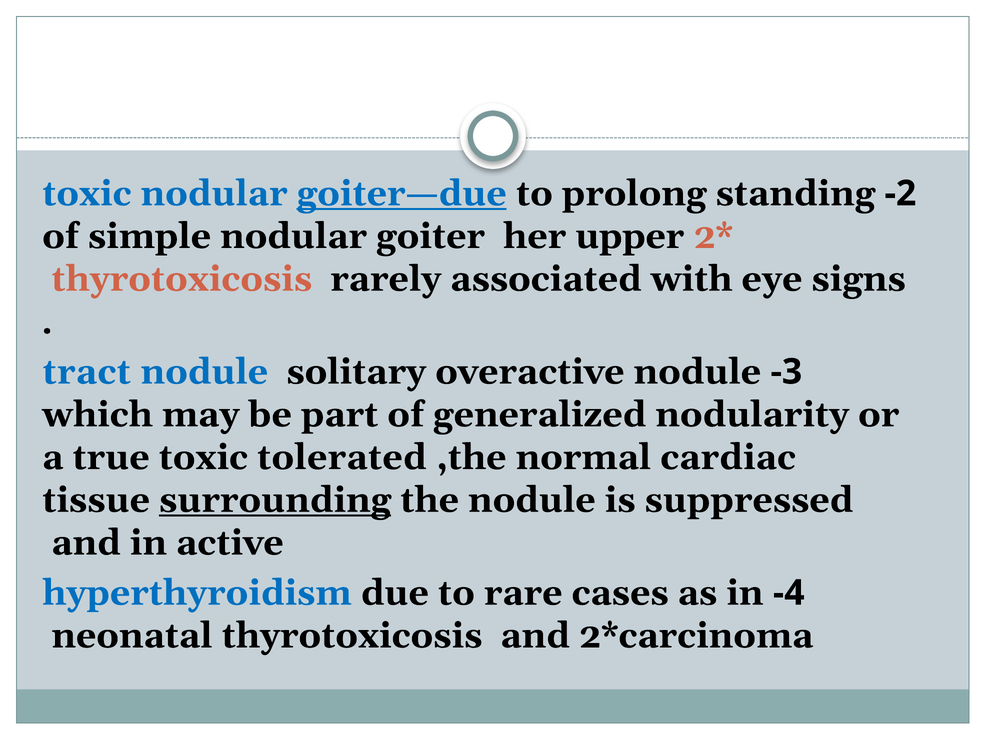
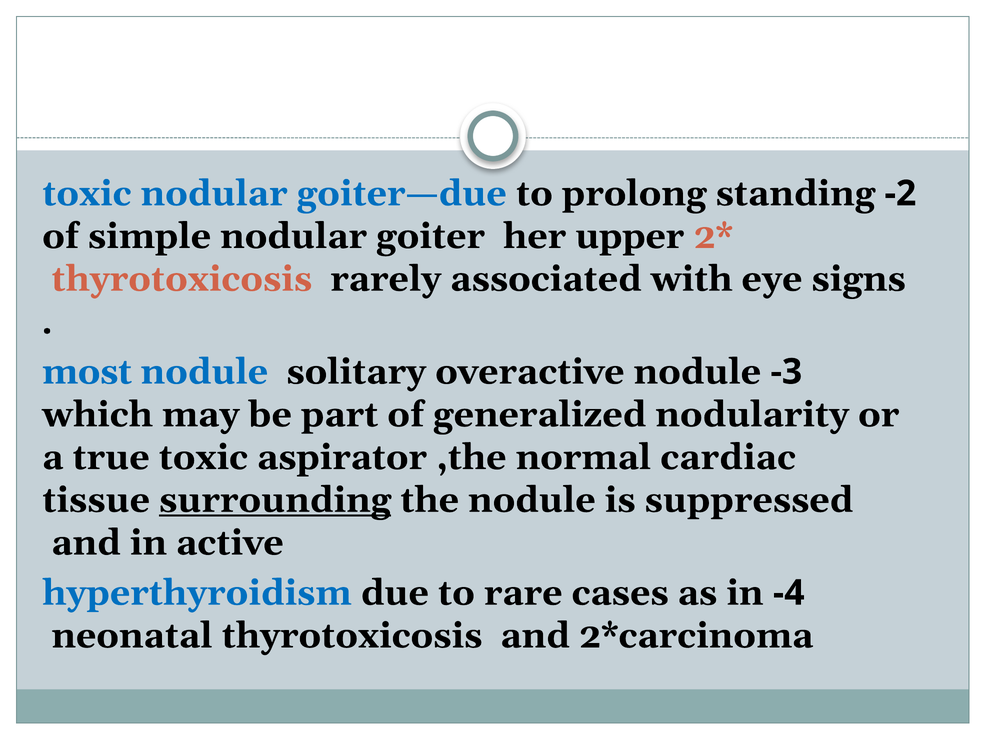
goiter—due underline: present -> none
tract: tract -> most
tolerated: tolerated -> aspirator
